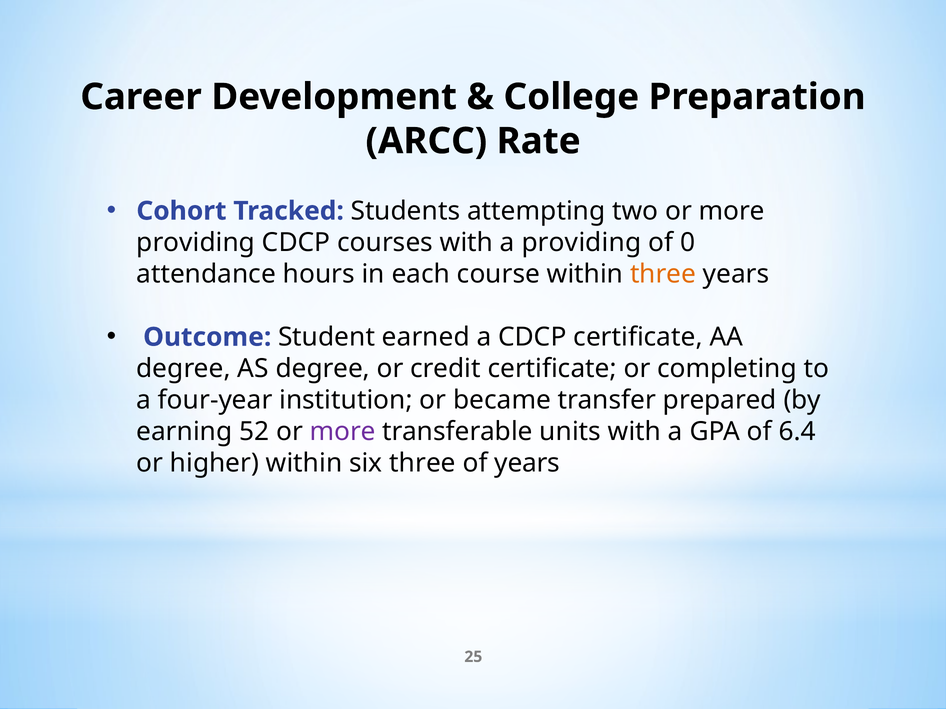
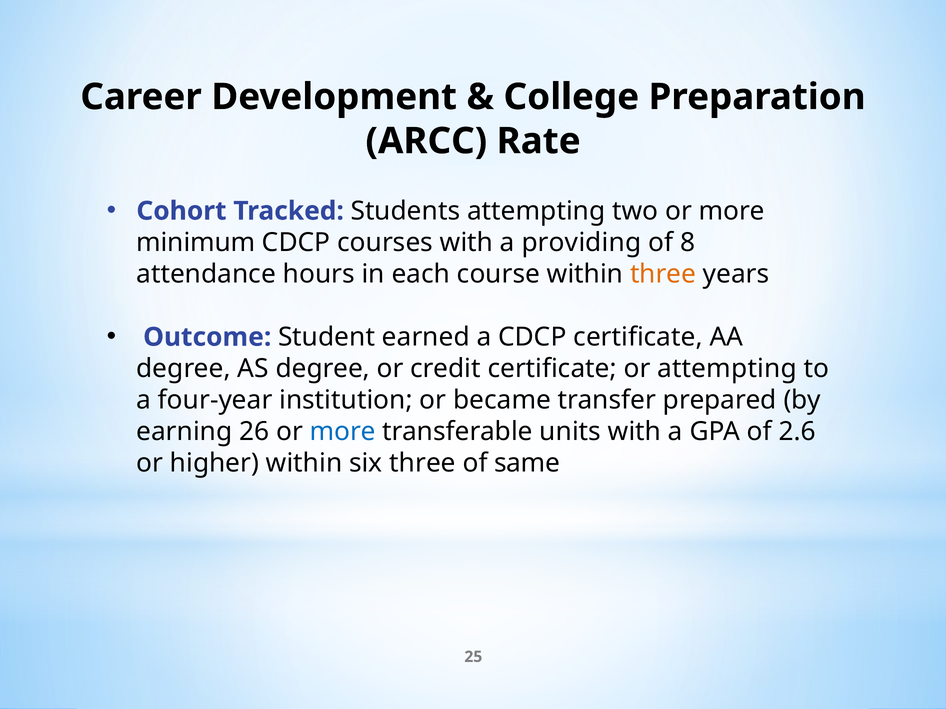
providing at (196, 243): providing -> minimum
0: 0 -> 8
or completing: completing -> attempting
52: 52 -> 26
more at (343, 432) colour: purple -> blue
6.4: 6.4 -> 2.6
of years: years -> same
